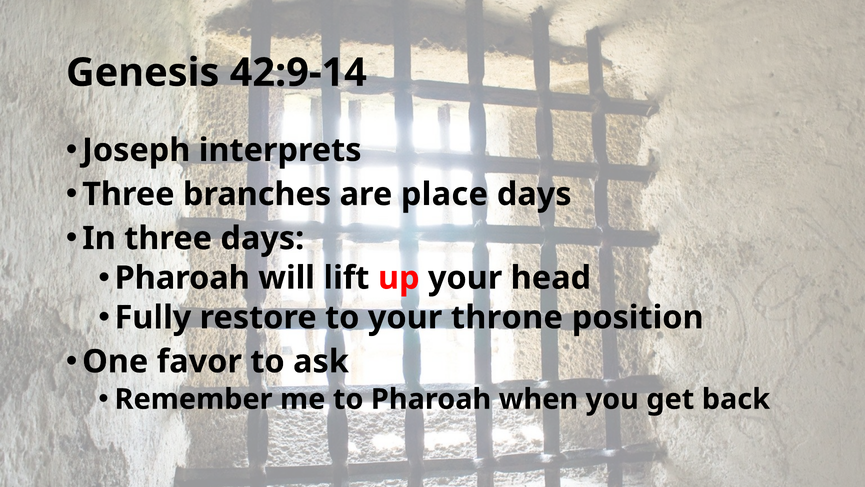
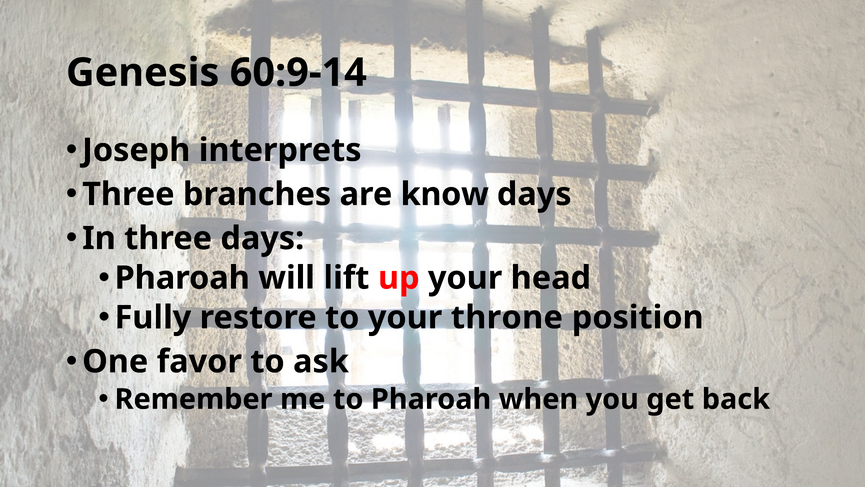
42:9-14: 42:9-14 -> 60:9-14
place: place -> know
